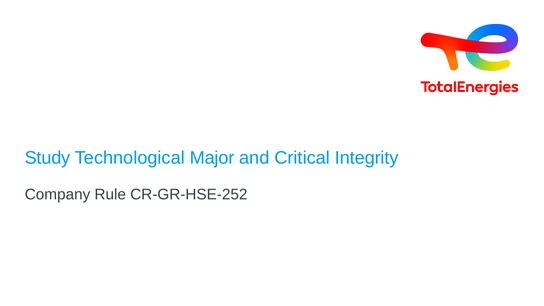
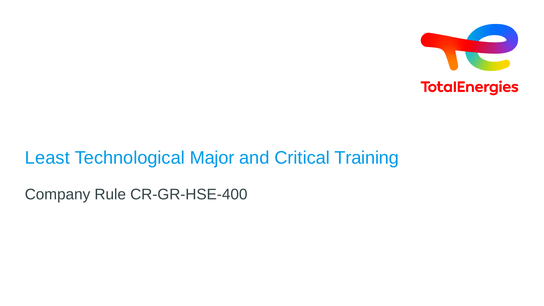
Study: Study -> Least
Integrity: Integrity -> Training
CR-GR-HSE-252: CR-GR-HSE-252 -> CR-GR-HSE-400
